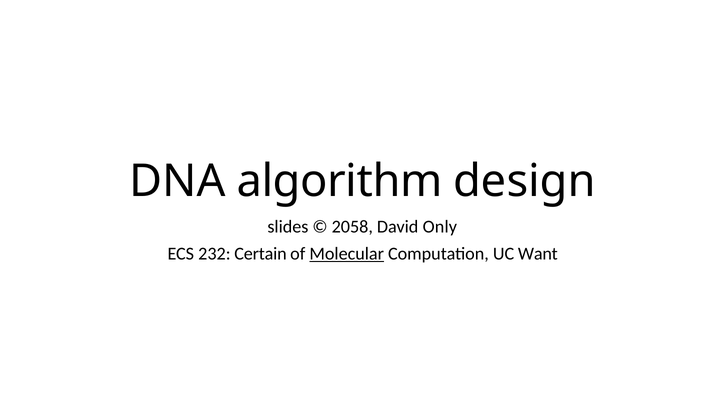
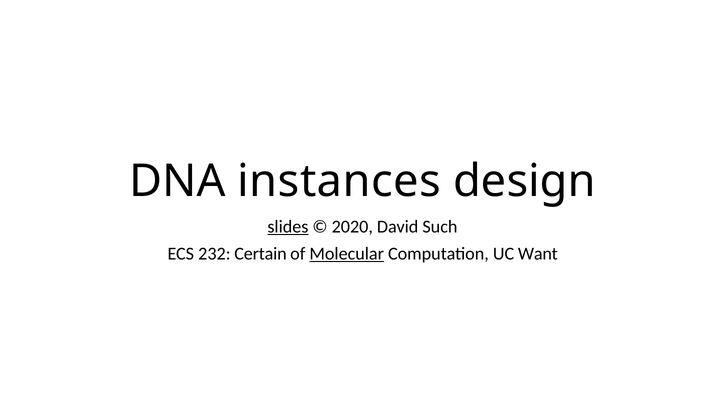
algorithm: algorithm -> instances
slides underline: none -> present
2058: 2058 -> 2020
Only: Only -> Such
